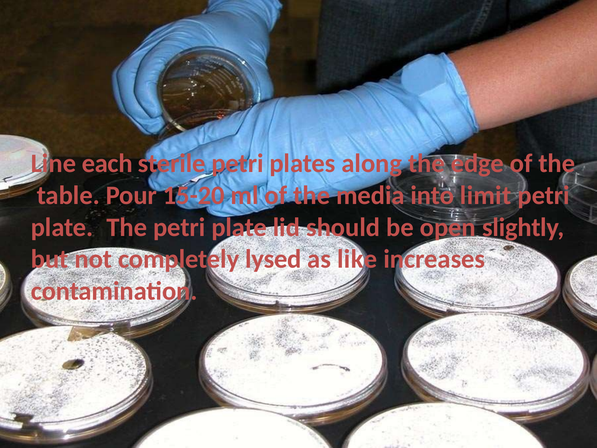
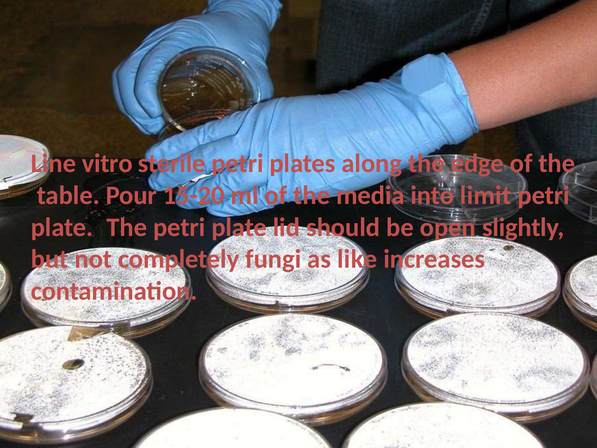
each: each -> vitro
lysed: lysed -> fungi
